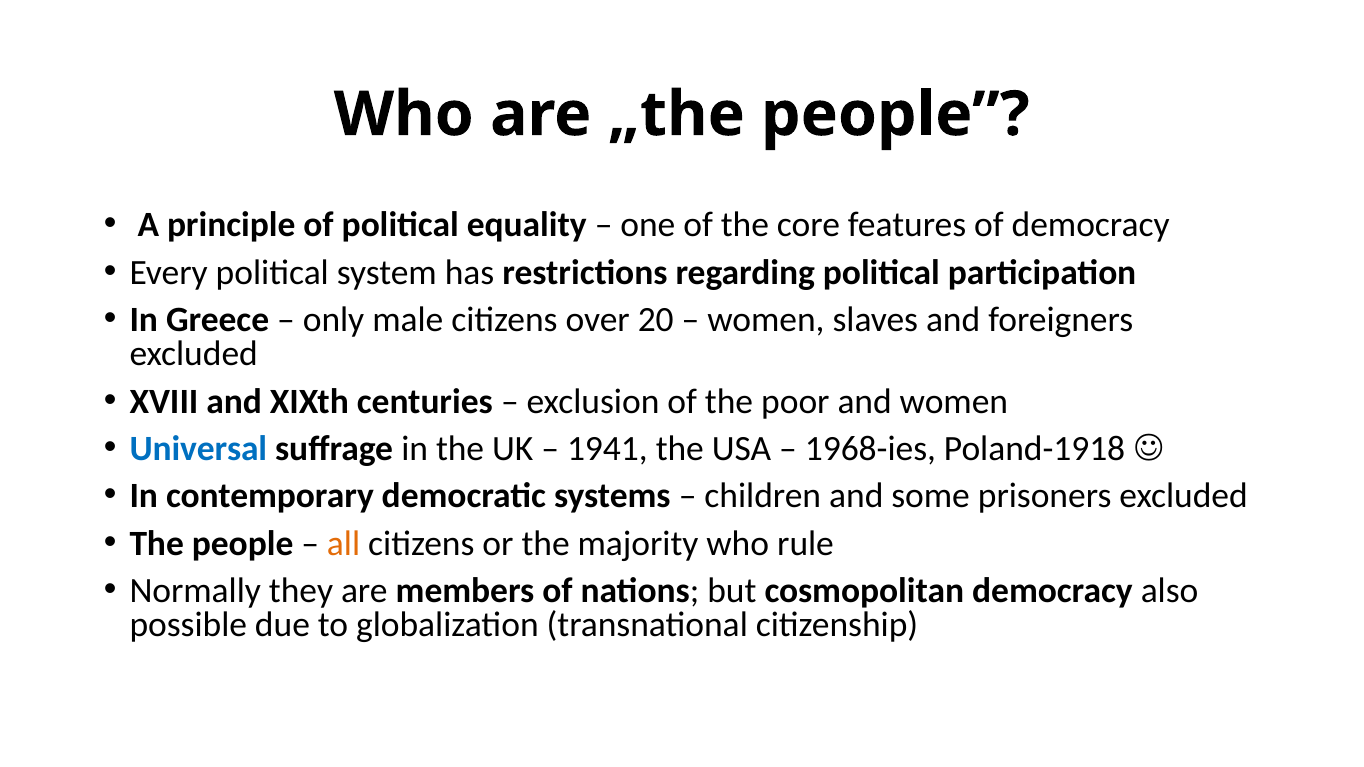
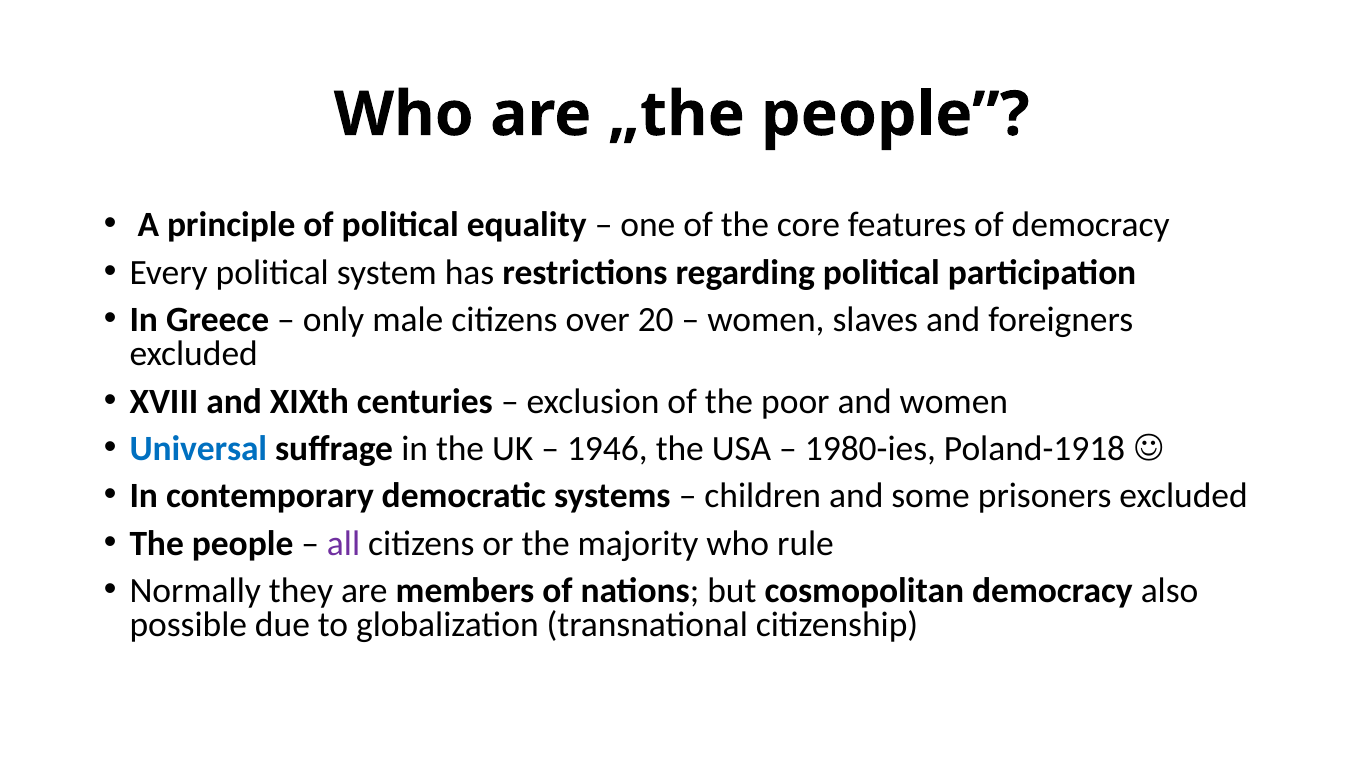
1941: 1941 -> 1946
1968-ies: 1968-ies -> 1980-ies
all colour: orange -> purple
